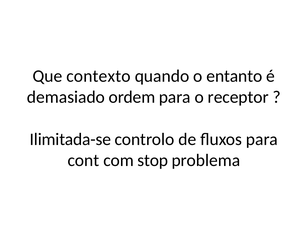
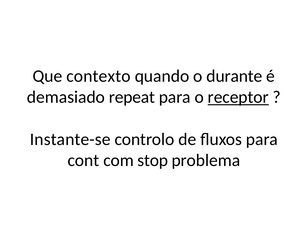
entanto: entanto -> durante
ordem: ordem -> repeat
receptor underline: none -> present
Ilimitada-se: Ilimitada-se -> Instante-se
